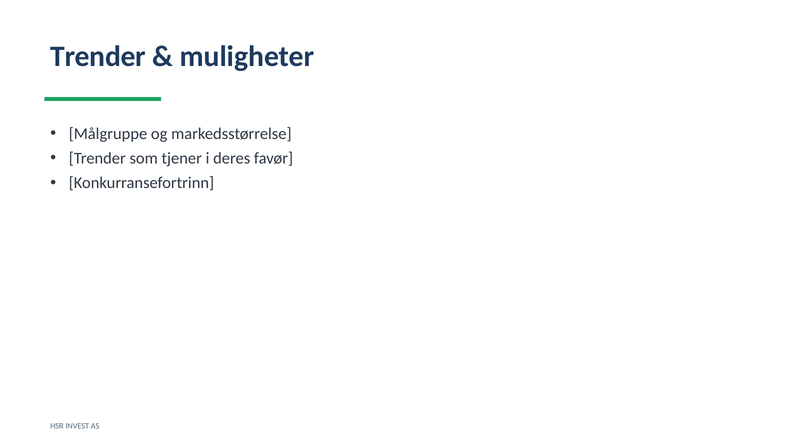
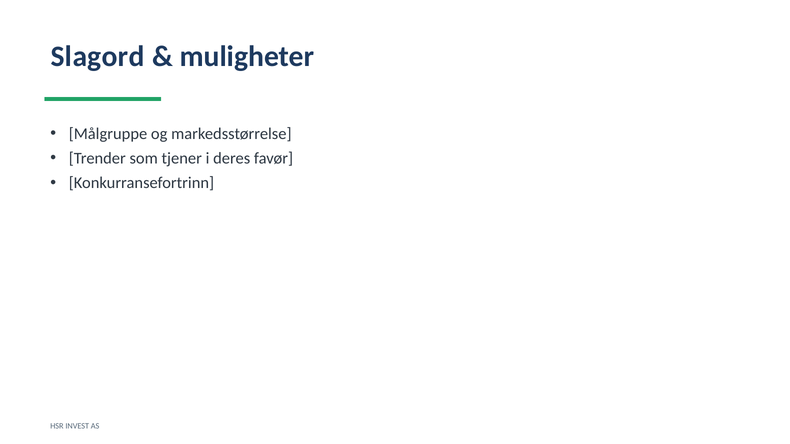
Trender at (98, 56): Trender -> Slagord
